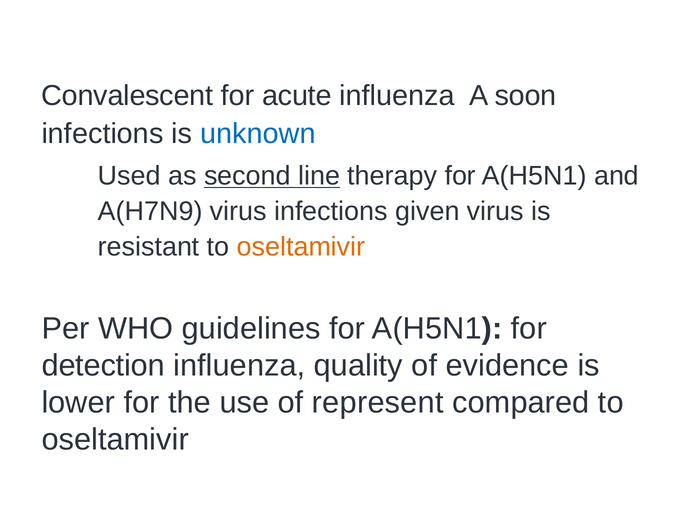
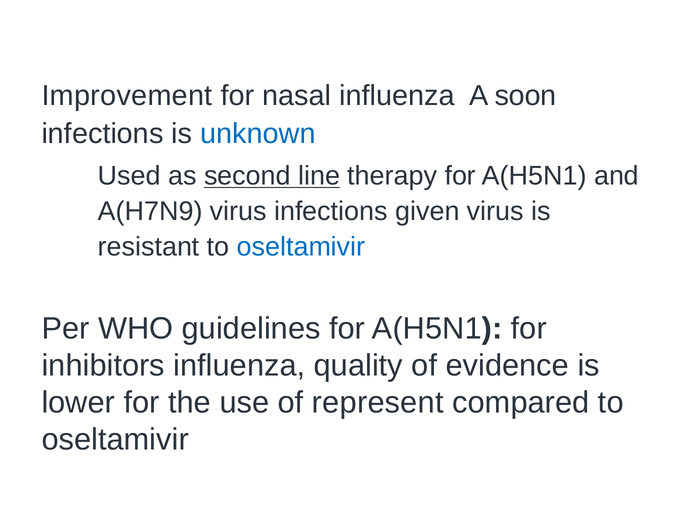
Convalescent: Convalescent -> Improvement
acute: acute -> nasal
oseltamivir at (301, 247) colour: orange -> blue
detection: detection -> inhibitors
